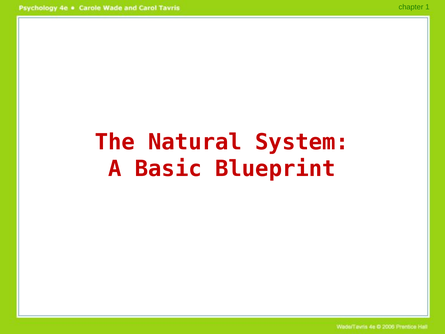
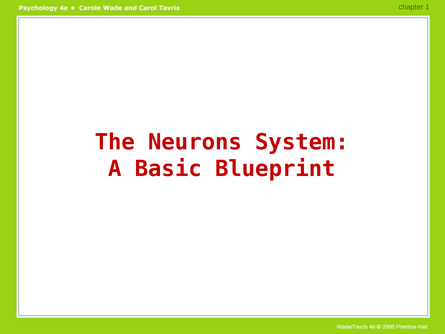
Natural: Natural -> Neurons
